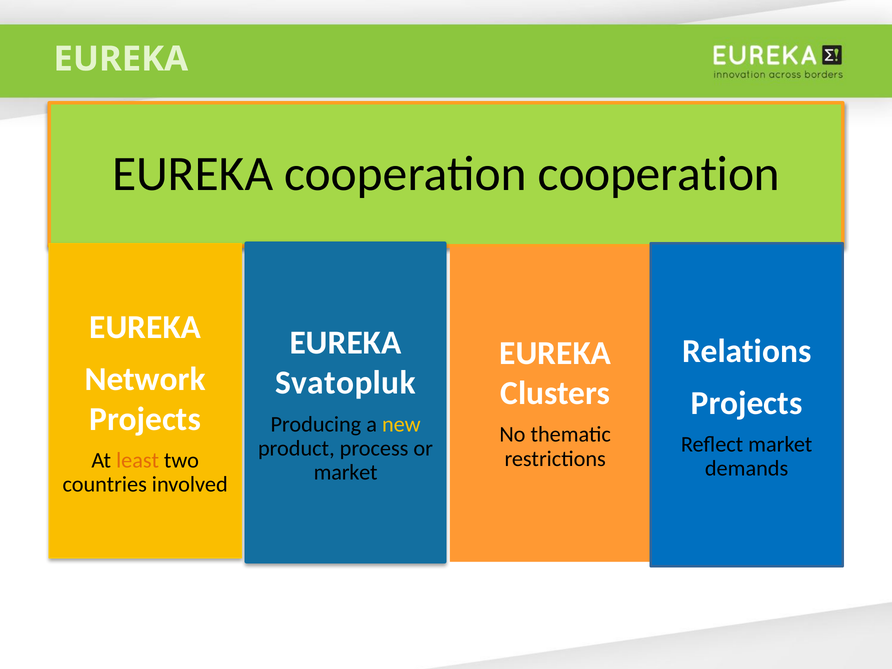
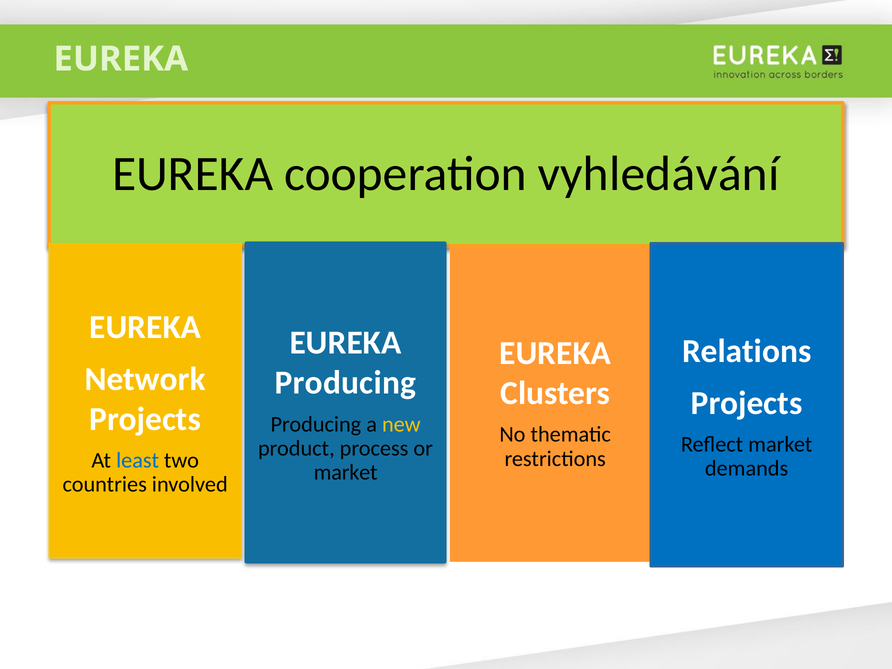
cooperation cooperation: cooperation -> vyhledávání
Svatopluk at (345, 383): Svatopluk -> Producing
least colour: orange -> blue
